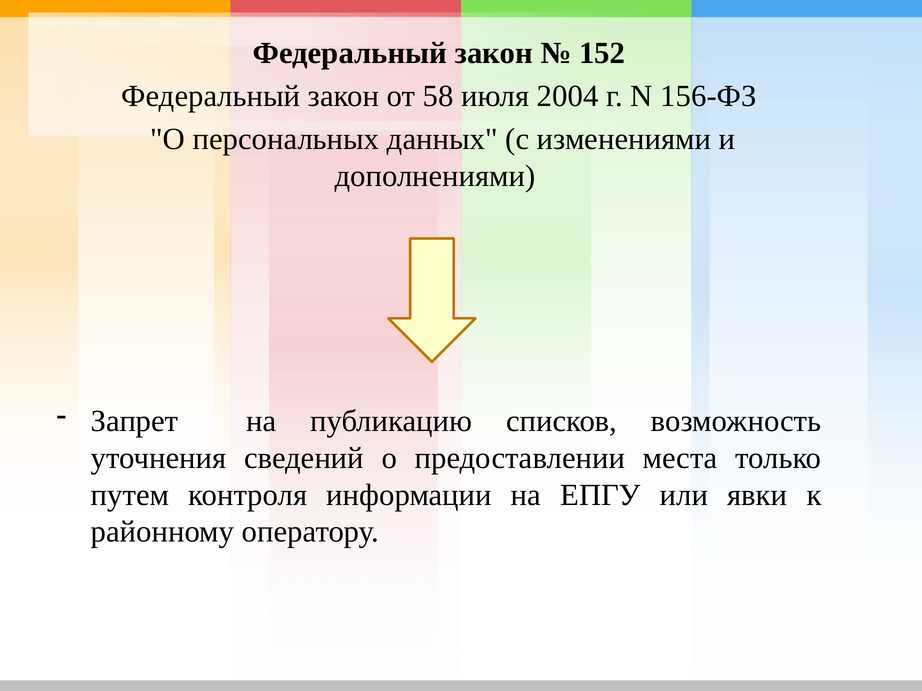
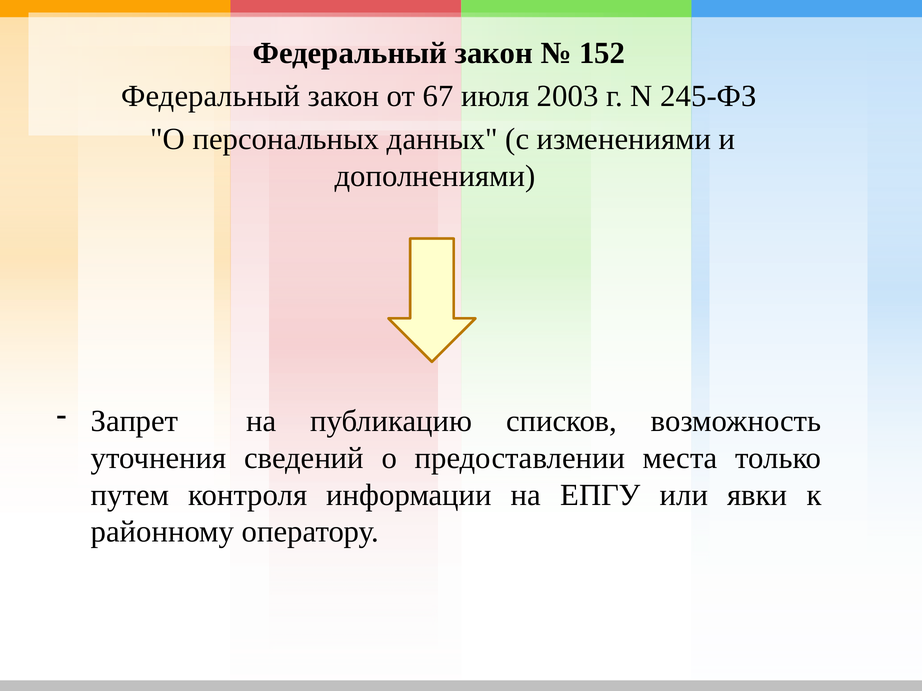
58: 58 -> 67
2004: 2004 -> 2003
156-ФЗ: 156-ФЗ -> 245-ФЗ
